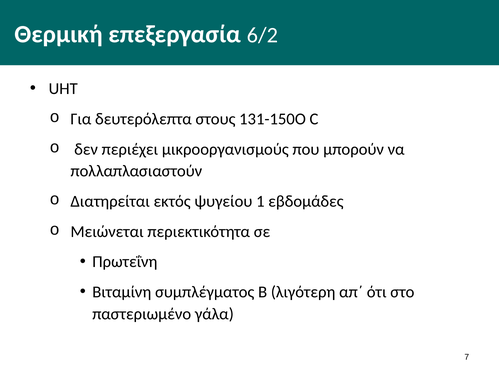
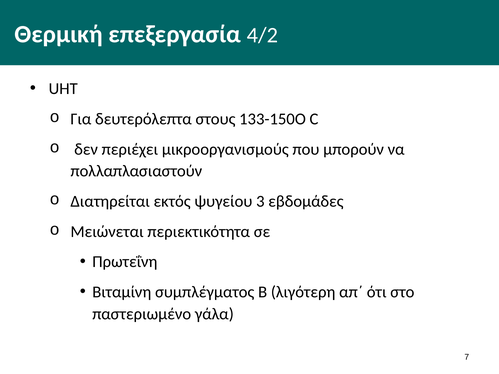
6/2: 6/2 -> 4/2
131-150Ο: 131-150Ο -> 133-150Ο
1: 1 -> 3
